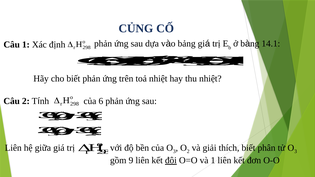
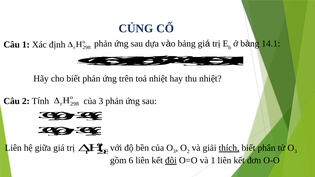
của 6: 6 -> 3
thích underline: none -> present
9: 9 -> 6
